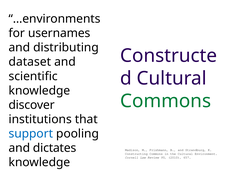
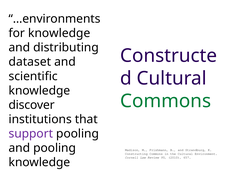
for usernames: usernames -> knowledge
support colour: blue -> purple
and dictates: dictates -> pooling
